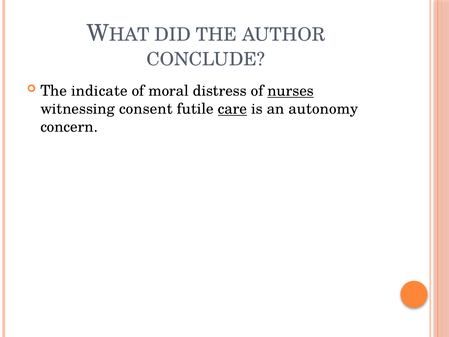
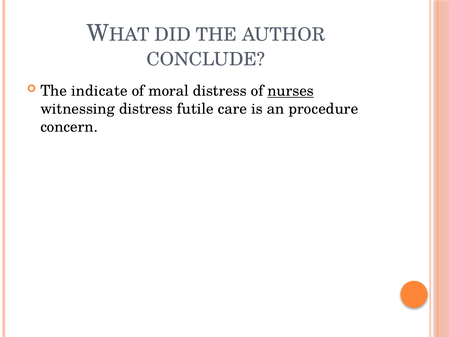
witnessing consent: consent -> distress
care underline: present -> none
autonomy: autonomy -> procedure
